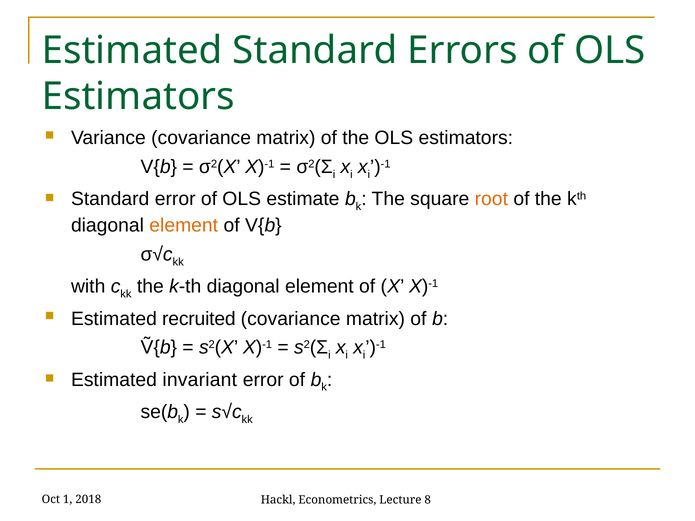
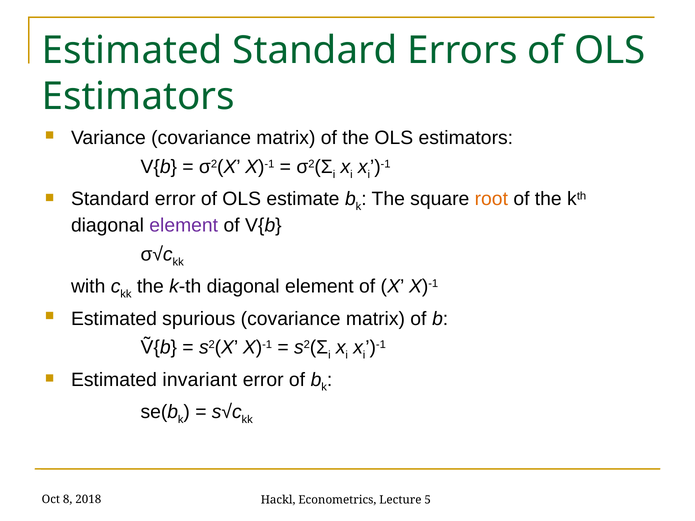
element at (184, 226) colour: orange -> purple
recruited: recruited -> spurious
1: 1 -> 8
8: 8 -> 5
